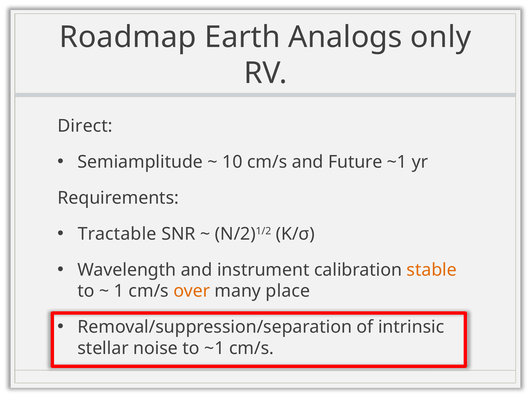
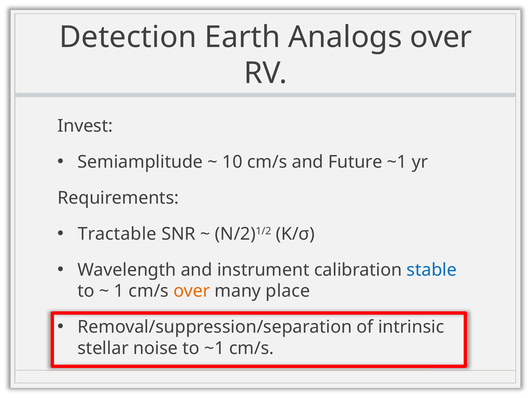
Roadmap: Roadmap -> Detection
Analogs only: only -> over
Direct: Direct -> Invest
stable colour: orange -> blue
